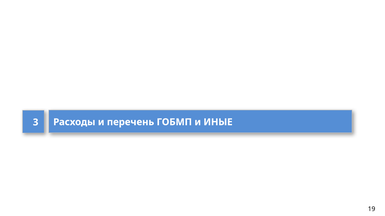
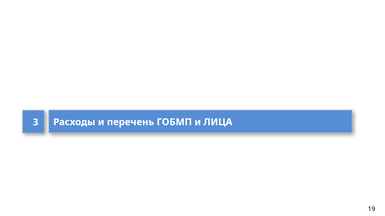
ИНЫЕ: ИНЫЕ -> ЛИЦА
